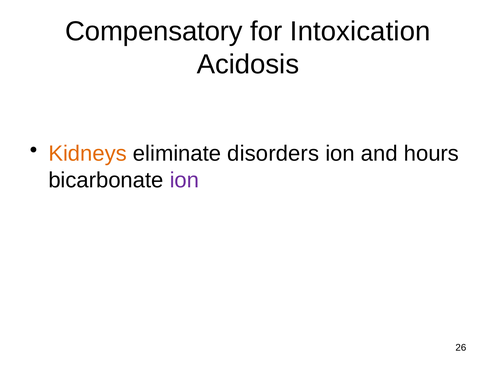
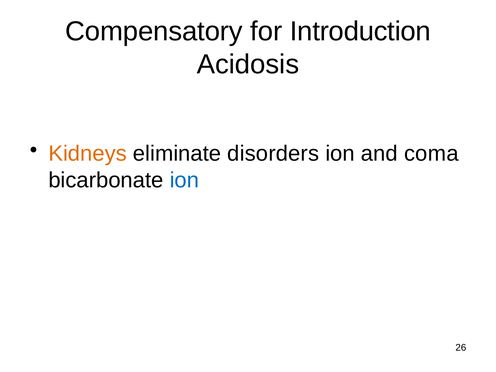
Intoxication: Intoxication -> Introduction
hours: hours -> coma
ion at (184, 180) colour: purple -> blue
